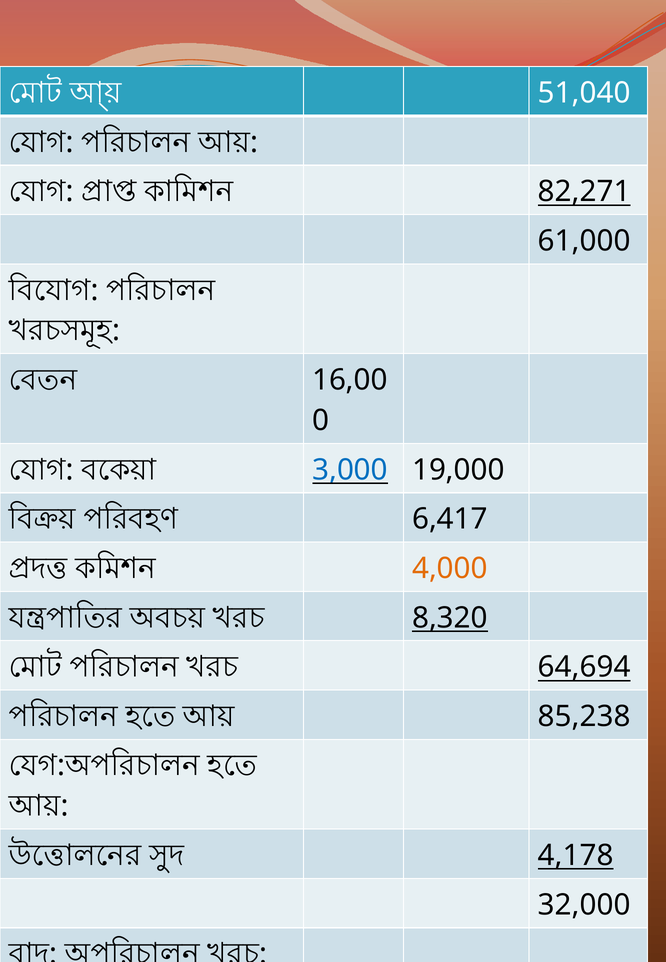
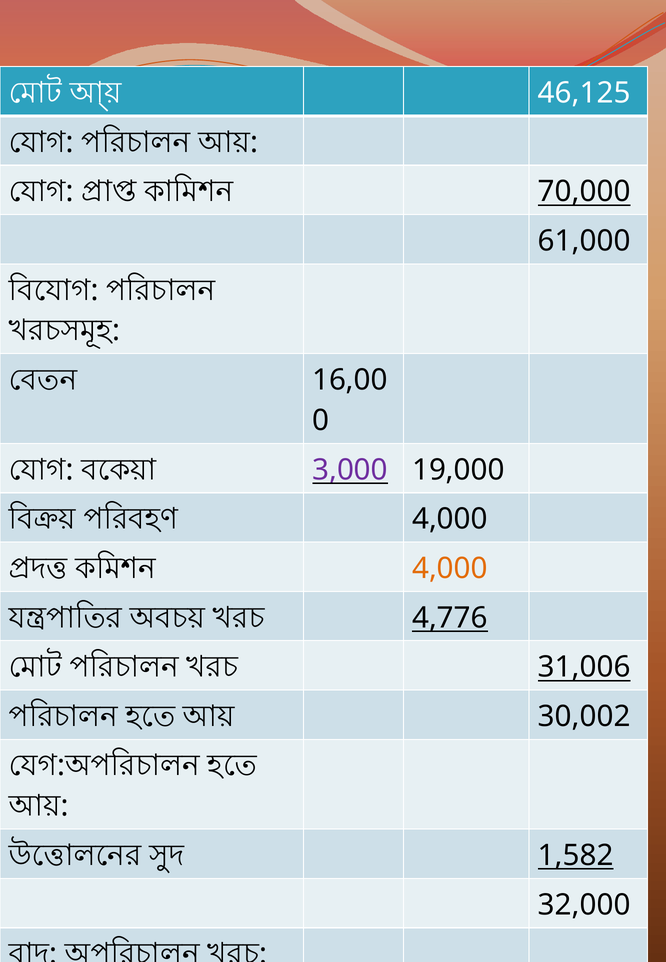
51,040: 51,040 -> 46,125
82,271: 82,271 -> 70,000
3,000 colour: blue -> purple
6,417 at (450, 519): 6,417 -> 4,000
8,320: 8,320 -> 4,776
64,694: 64,694 -> 31,006
85,238: 85,238 -> 30,002
4,178: 4,178 -> 1,582
